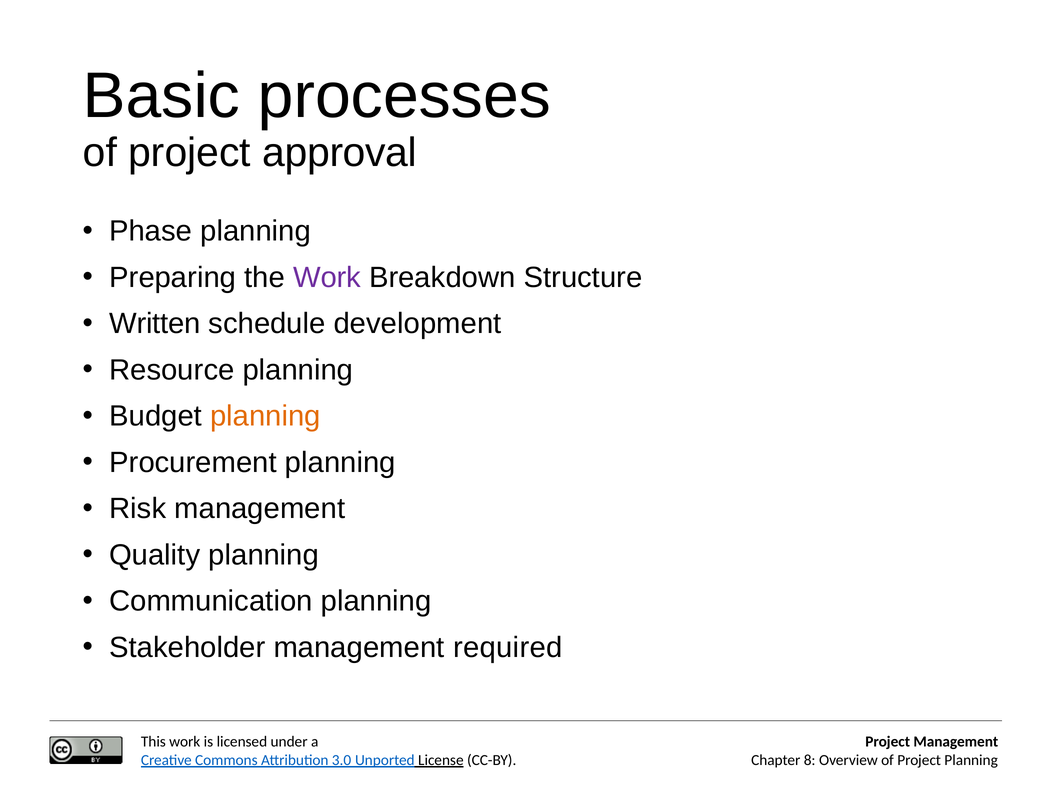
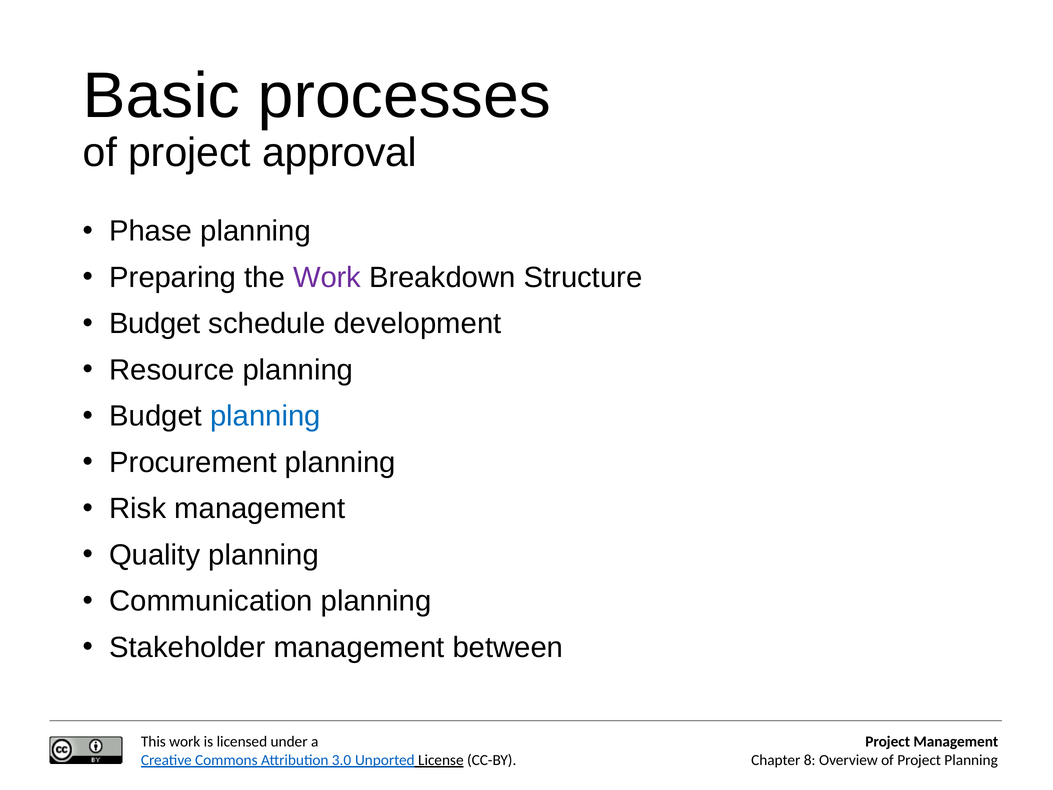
Written at (155, 324): Written -> Budget
planning at (265, 416) colour: orange -> blue
required: required -> between
